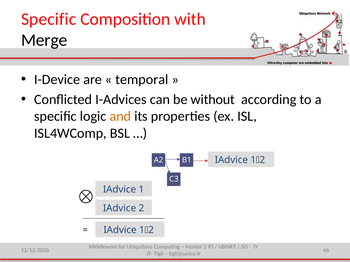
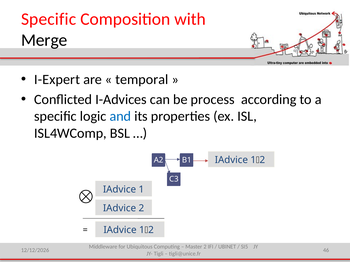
I-Device: I-Device -> I-Expert
without: without -> process
and colour: orange -> blue
